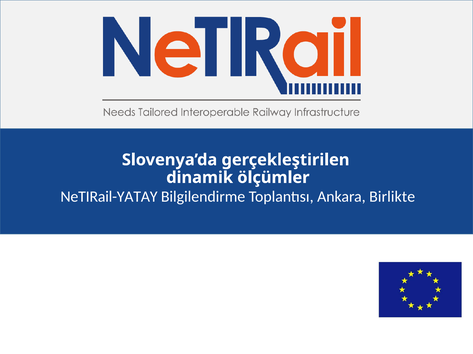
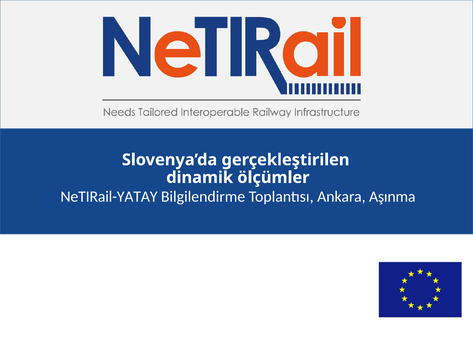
Birlikte: Birlikte -> Aşınma
